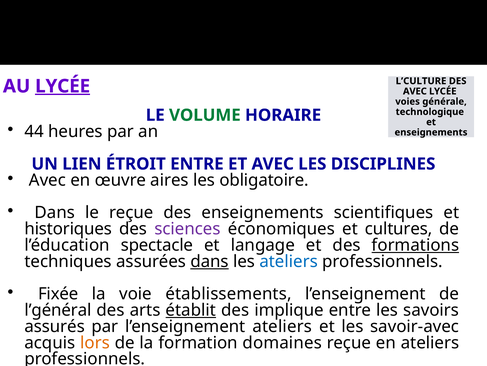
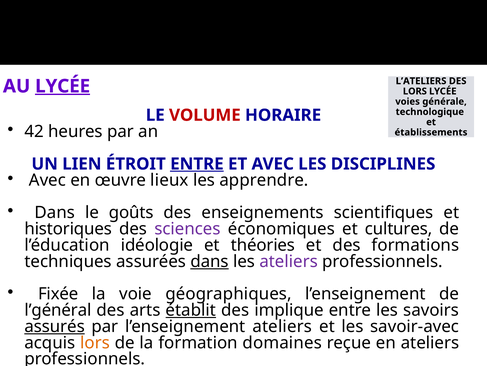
L’CULTURE: L’CULTURE -> L’ATELIERS
AVEC at (415, 91): AVEC -> LORS
VOLUME colour: green -> red
44: 44 -> 42
enseignements at (431, 132): enseignements -> établissements
ENTRE at (197, 164) underline: none -> present
aires: aires -> lieux
obligatoire: obligatoire -> apprendre
le reçue: reçue -> goûts
spectacle: spectacle -> idéologie
langage: langage -> théories
formations underline: present -> none
ateliers at (289, 261) colour: blue -> purple
établissements: établissements -> géographiques
assurés underline: none -> present
